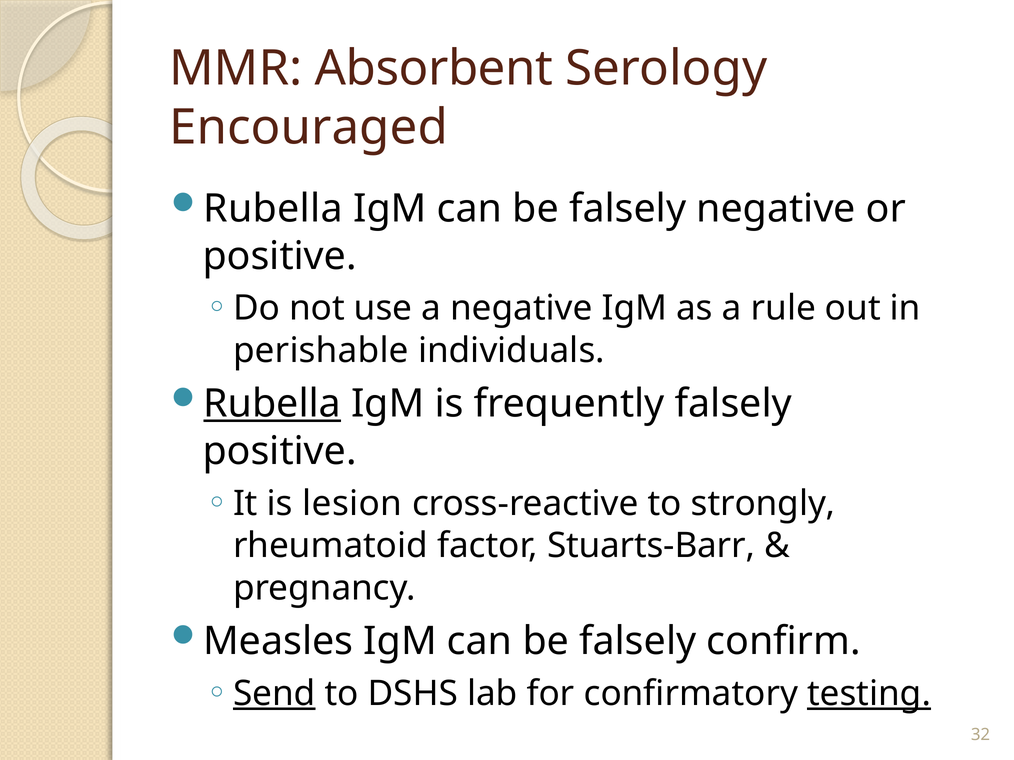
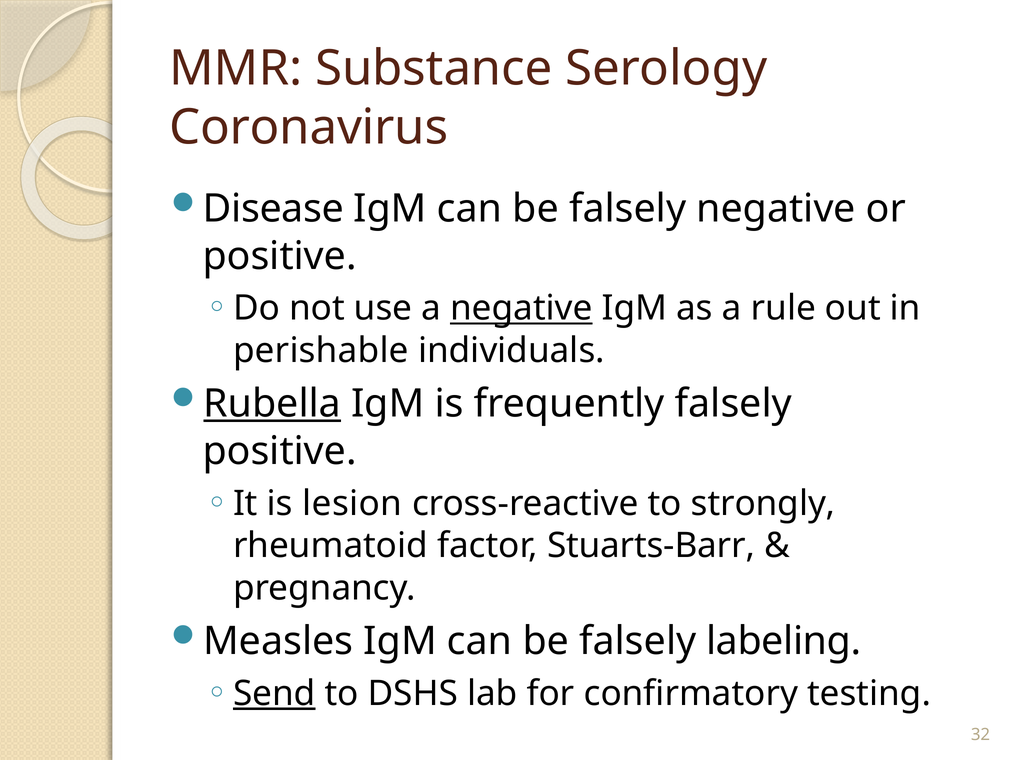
Absorbent: Absorbent -> Substance
Encouraged: Encouraged -> Coronavirus
Rubella at (273, 209): Rubella -> Disease
negative at (521, 308) underline: none -> present
confirm: confirm -> labeling
testing underline: present -> none
